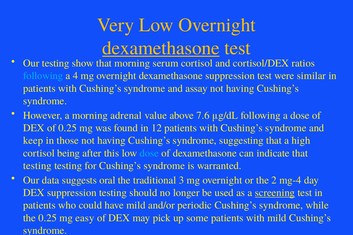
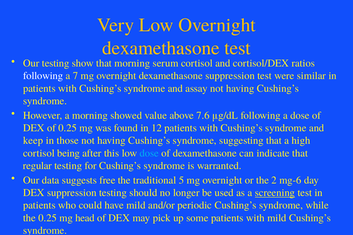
dexamethasone at (161, 48) underline: present -> none
following at (43, 76) colour: light blue -> white
4: 4 -> 7
adrenal: adrenal -> showed
testing at (37, 166): testing -> regular
oral: oral -> free
3: 3 -> 5
mg-4: mg-4 -> mg-6
easy: easy -> head
